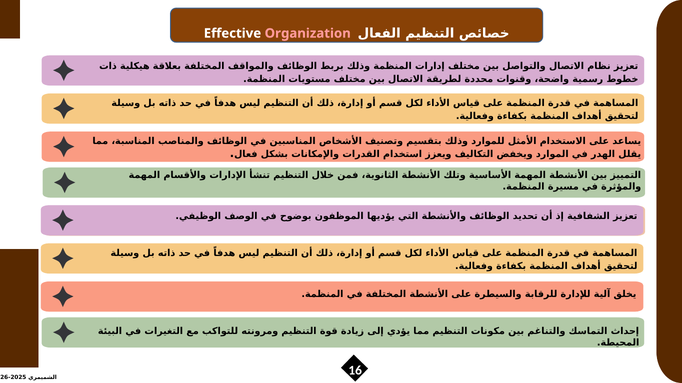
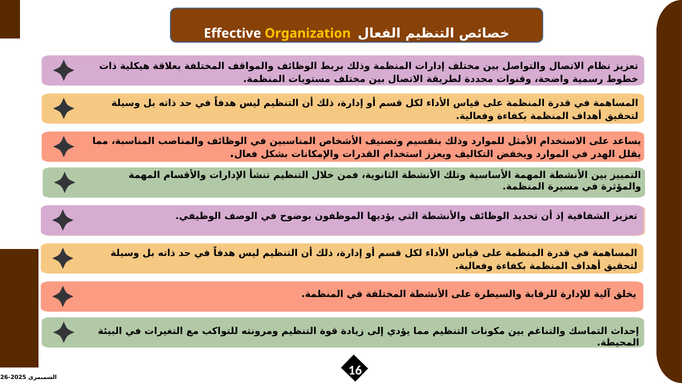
Organization colour: pink -> yellow
